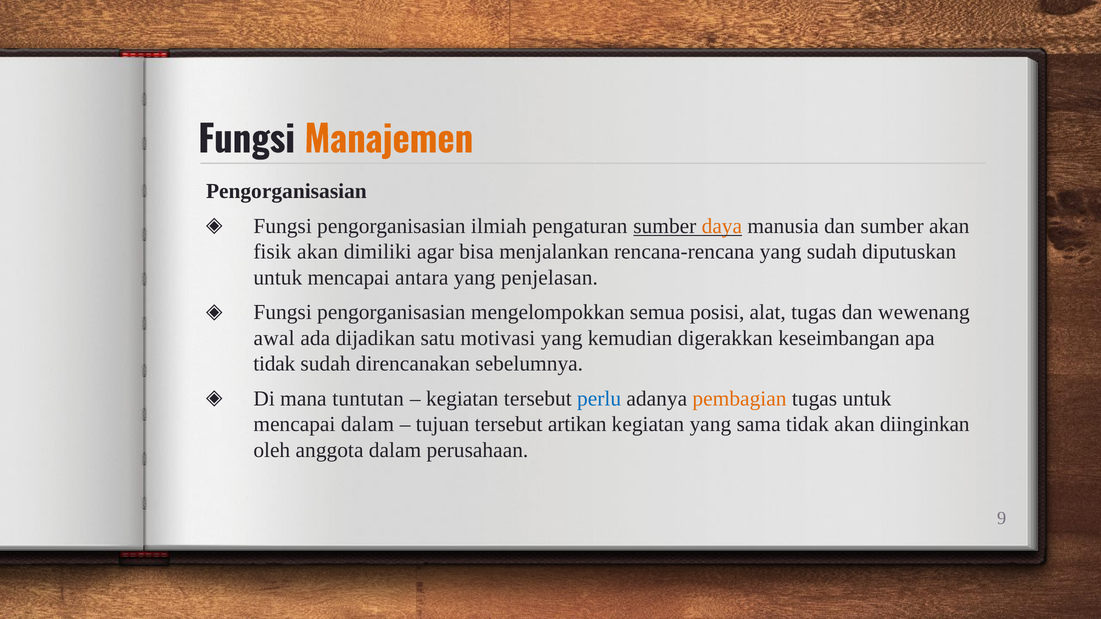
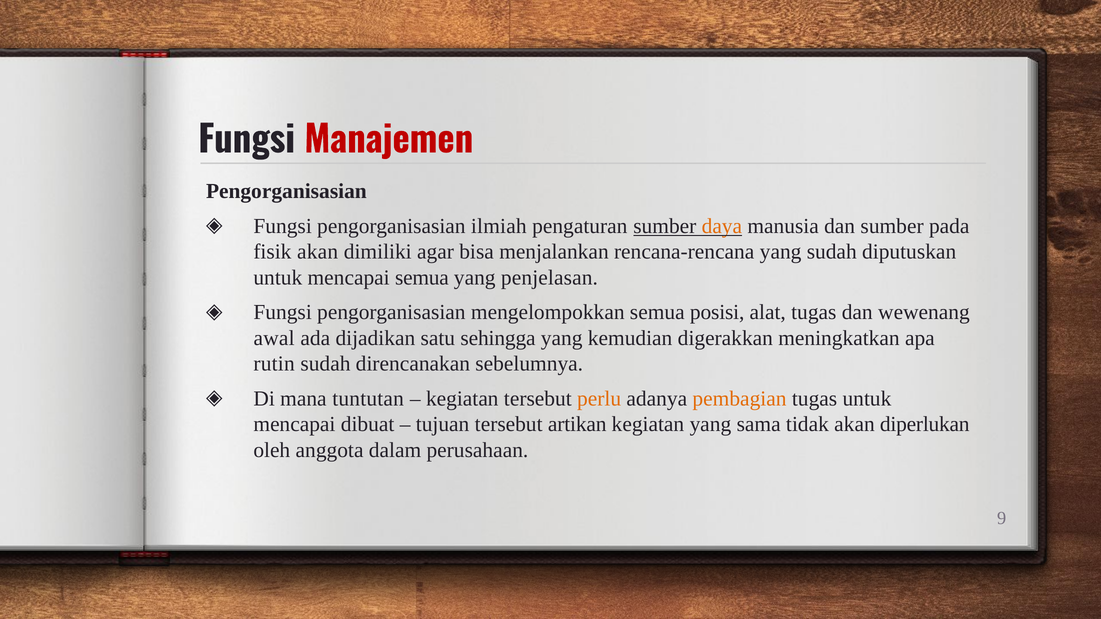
Manajemen colour: orange -> red
sumber akan: akan -> pada
mencapai antara: antara -> semua
motivasi: motivasi -> sehingga
keseimbangan: keseimbangan -> meningkatkan
tidak at (274, 364): tidak -> rutin
perlu colour: blue -> orange
mencapai dalam: dalam -> dibuat
diinginkan: diinginkan -> diperlukan
